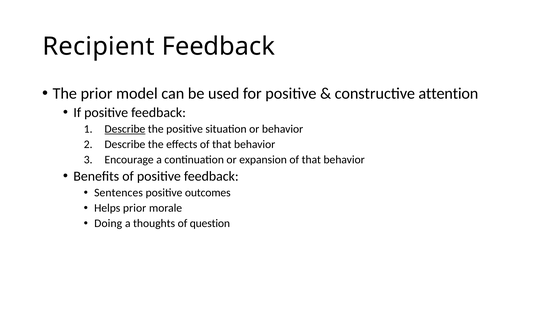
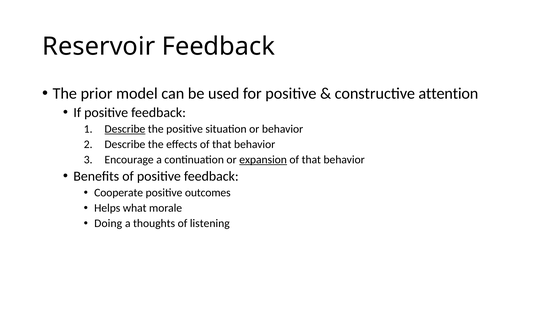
Recipient: Recipient -> Reservoir
expansion underline: none -> present
Sentences: Sentences -> Cooperate
Helps prior: prior -> what
question: question -> listening
